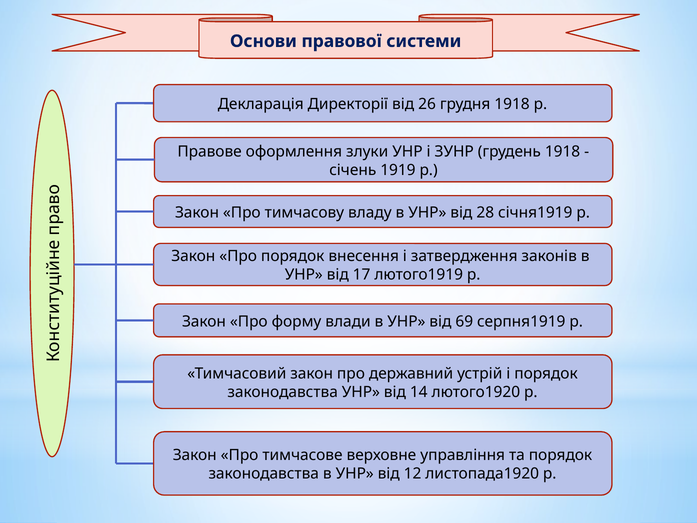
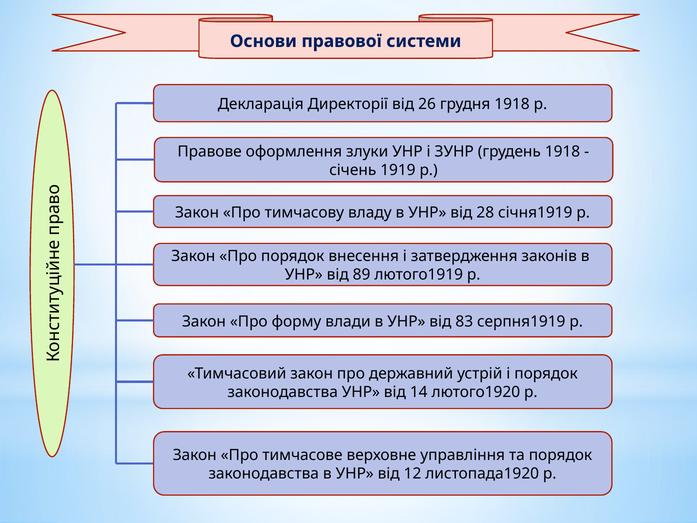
17: 17 -> 89
69: 69 -> 83
